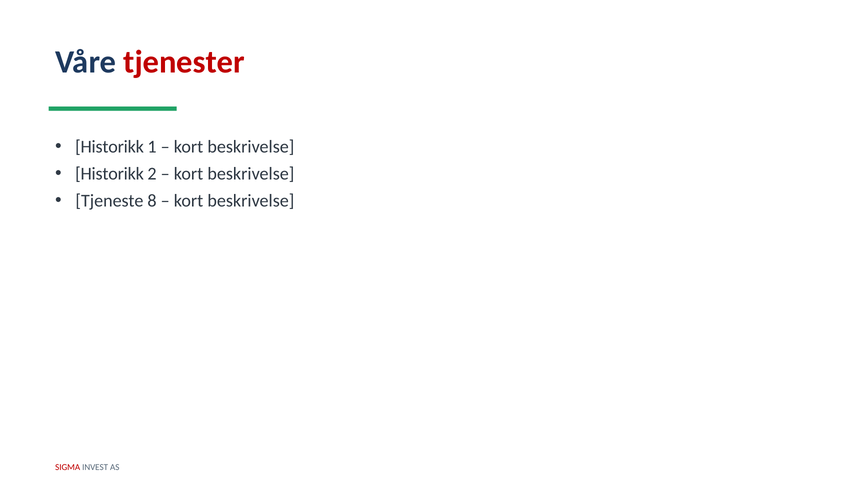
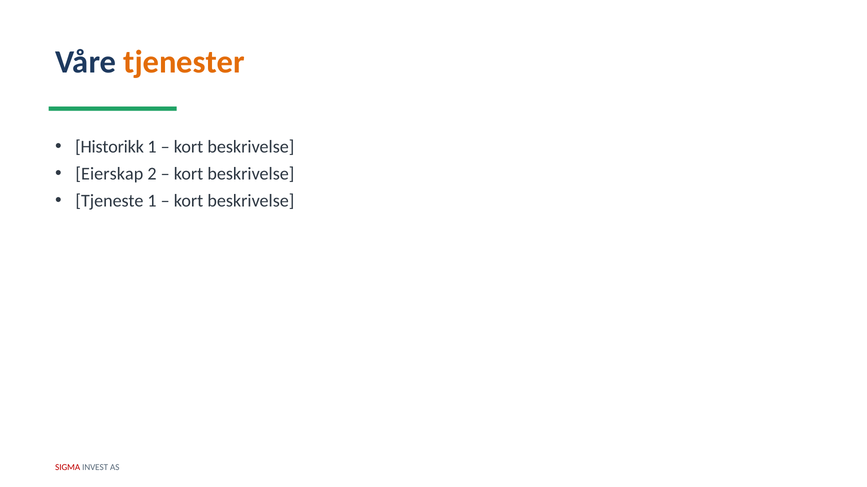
tjenester colour: red -> orange
Historikk at (110, 174): Historikk -> Eierskap
Tjeneste 8: 8 -> 1
